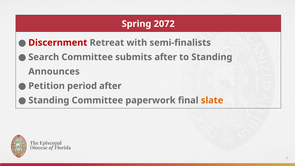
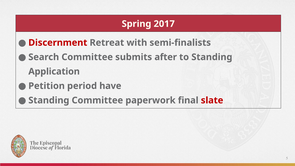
2072: 2072 -> 2017
Announces: Announces -> Application
period after: after -> have
slate colour: orange -> red
